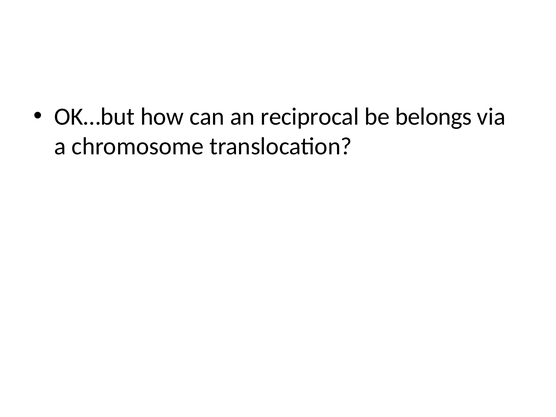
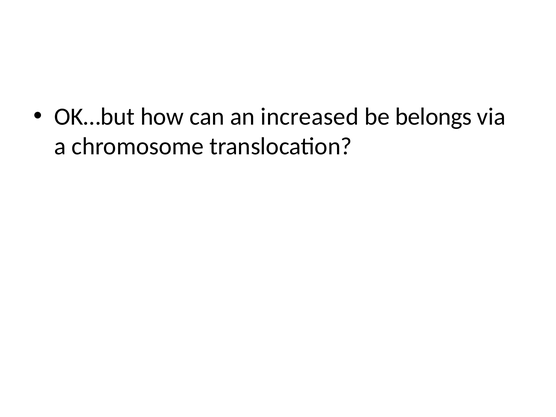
reciprocal: reciprocal -> increased
